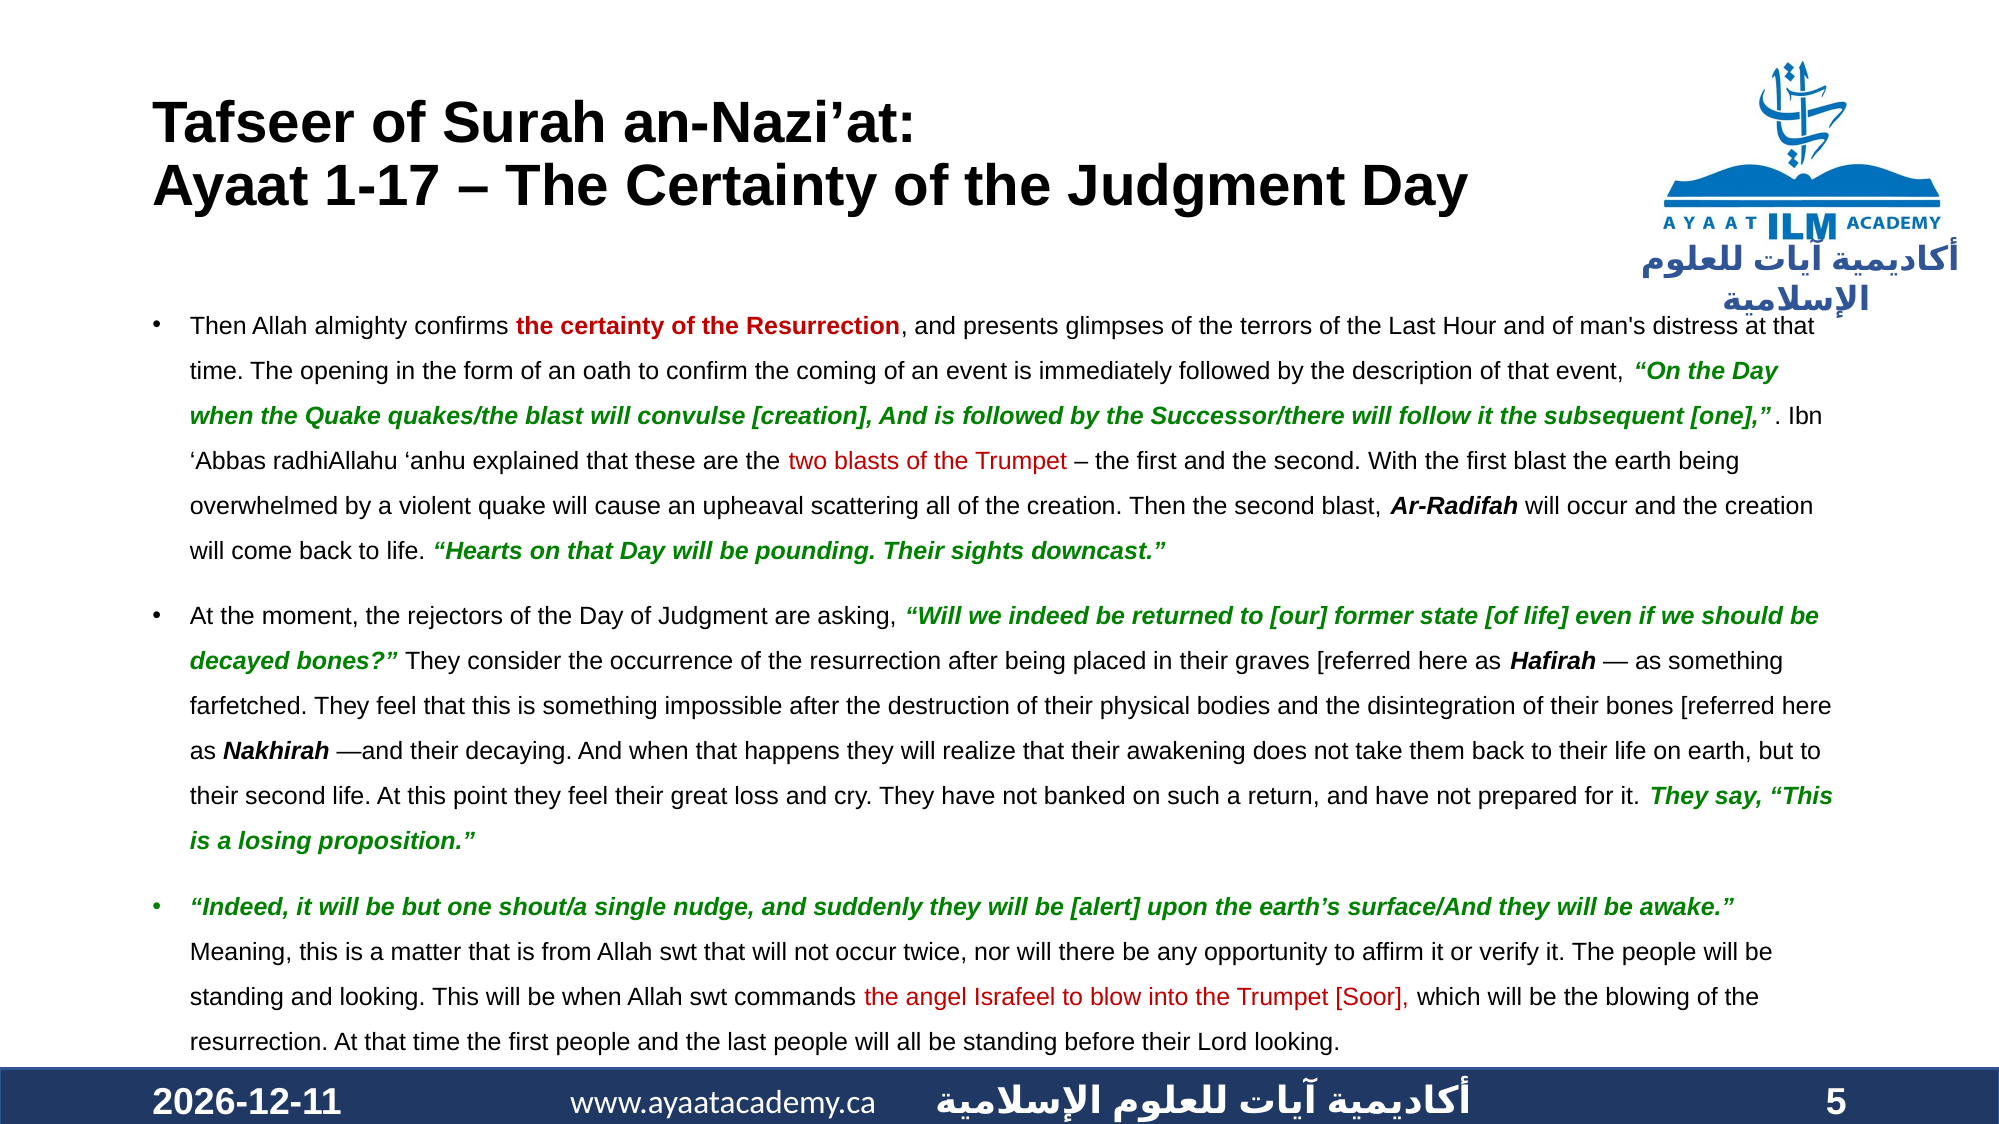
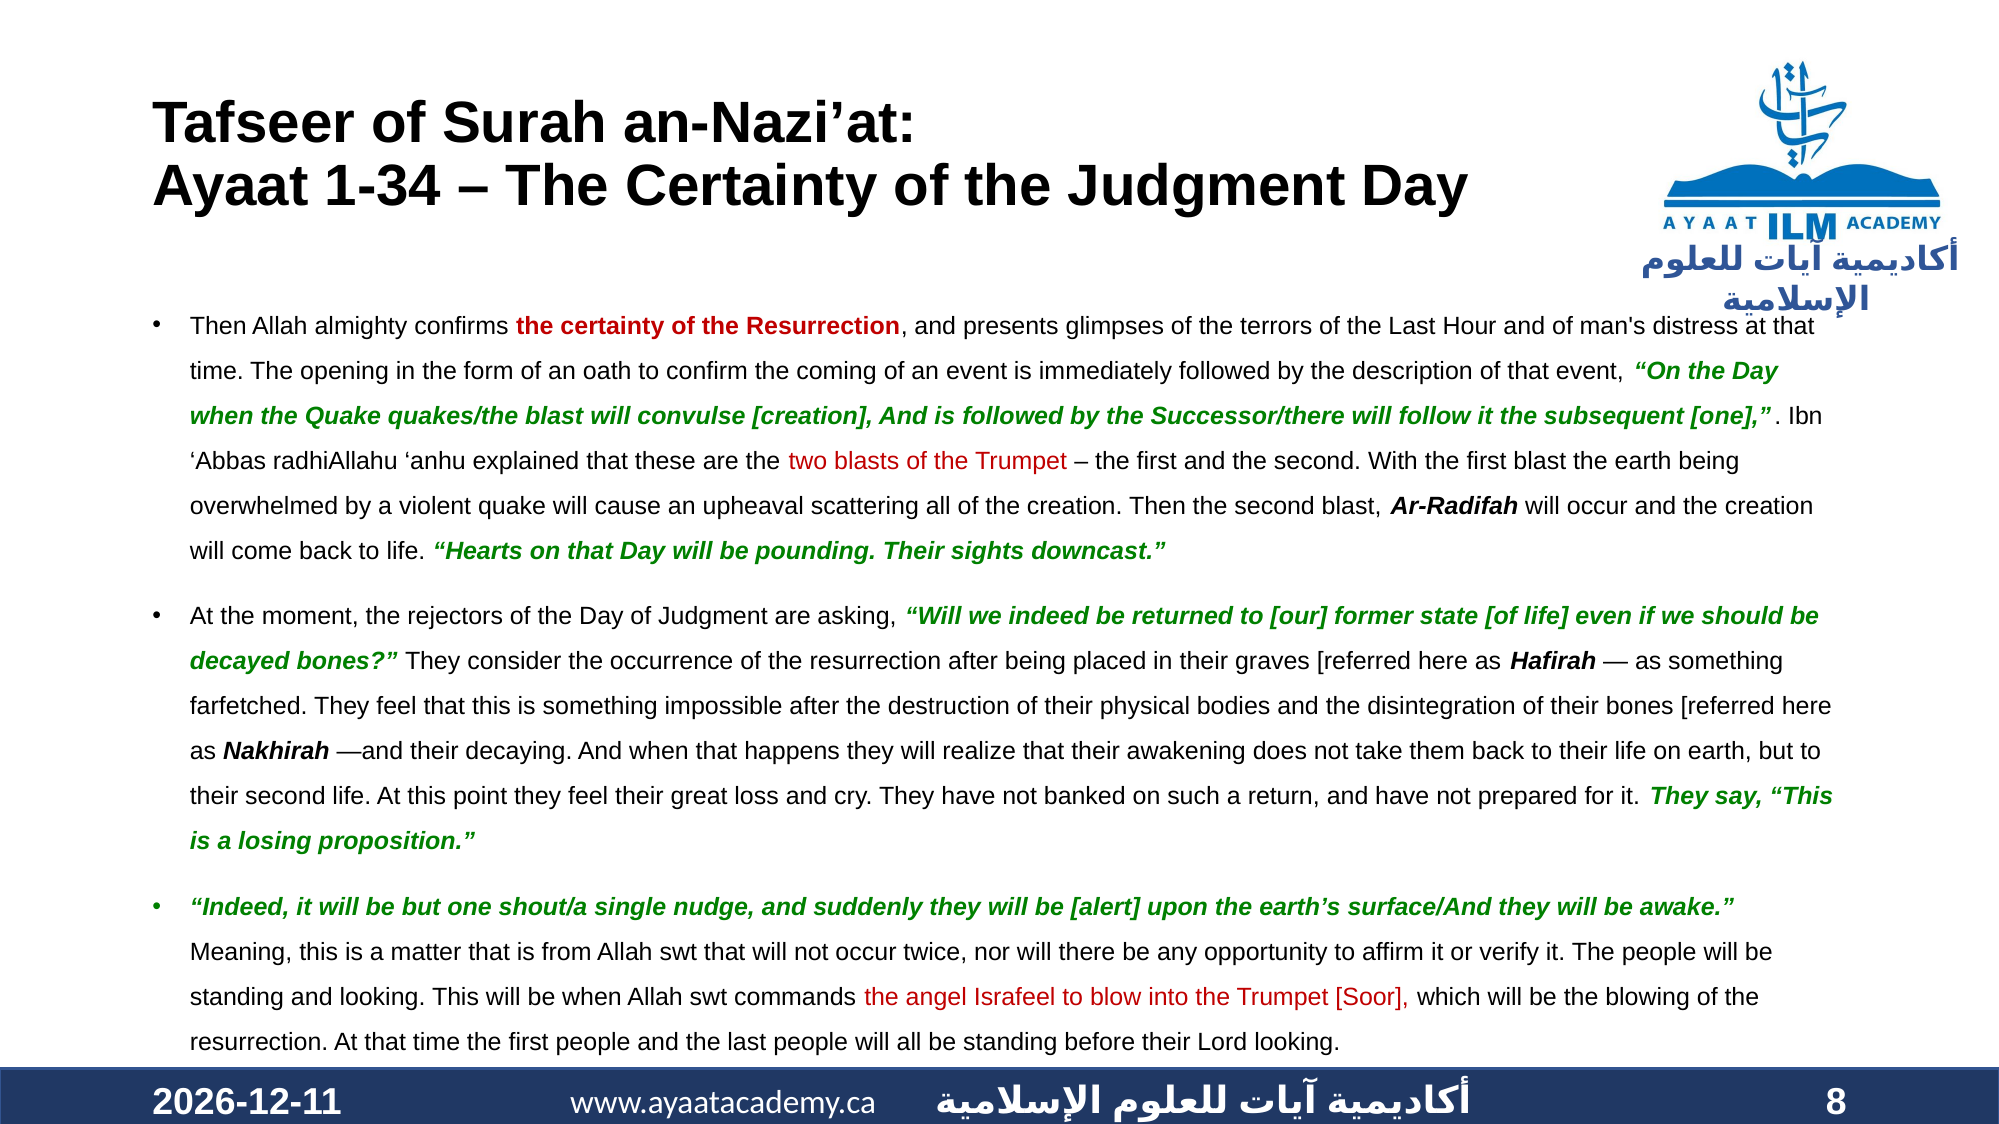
1-17: 1-17 -> 1-34
5: 5 -> 8
